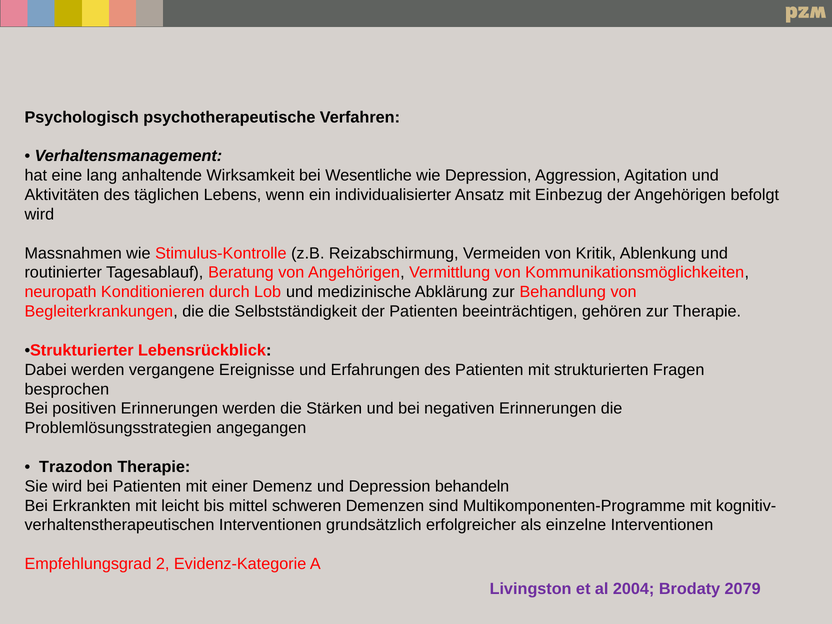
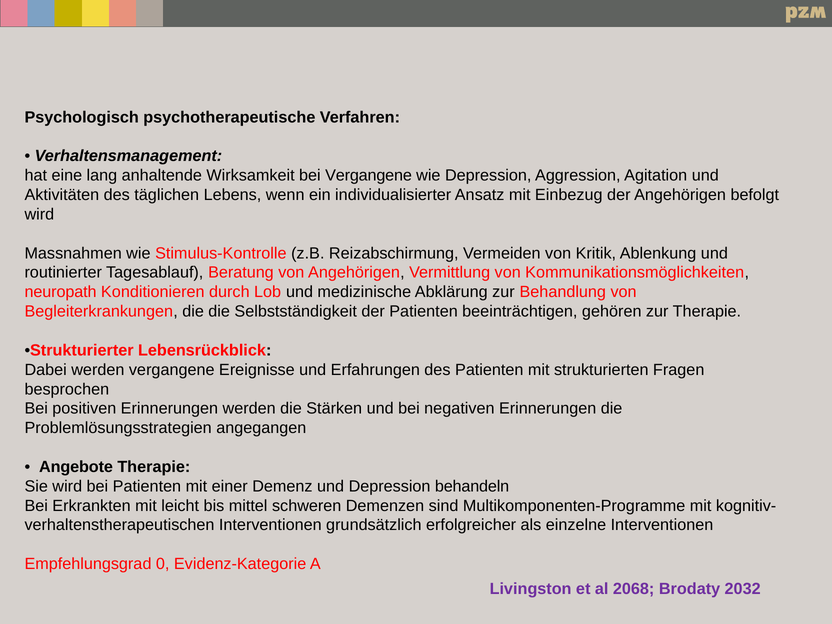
bei Wesentliche: Wesentliche -> Vergangene
Trazodon: Trazodon -> Angebote
2: 2 -> 0
2004: 2004 -> 2068
2079: 2079 -> 2032
